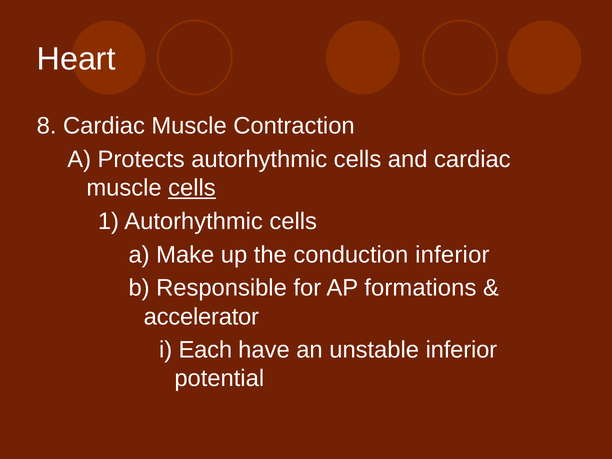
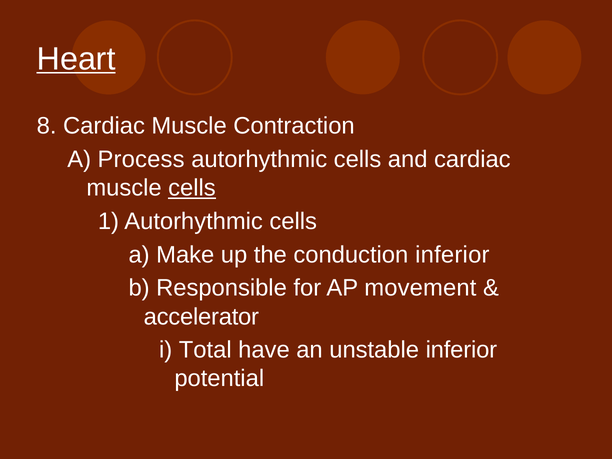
Heart underline: none -> present
Protects: Protects -> Process
formations: formations -> movement
Each: Each -> Total
